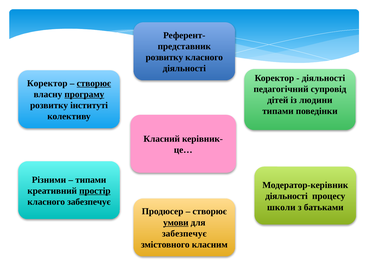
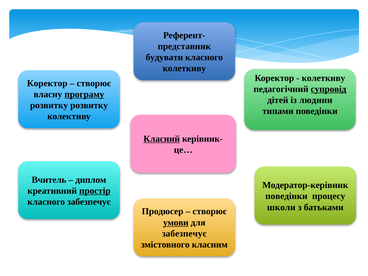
розвитку at (164, 57): розвитку -> будувати
діяльності at (184, 68): діяльності -> колеткиву
діяльності at (323, 78): діяльності -> колеткиву
створює at (94, 83) underline: present -> none
супровід underline: none -> present
розвитку інституті: інституті -> розвитку
Класний underline: none -> present
Різними: Різними -> Вчитель
типами at (91, 180): типами -> диплом
діяльності at (286, 196): діяльності -> поведінки
